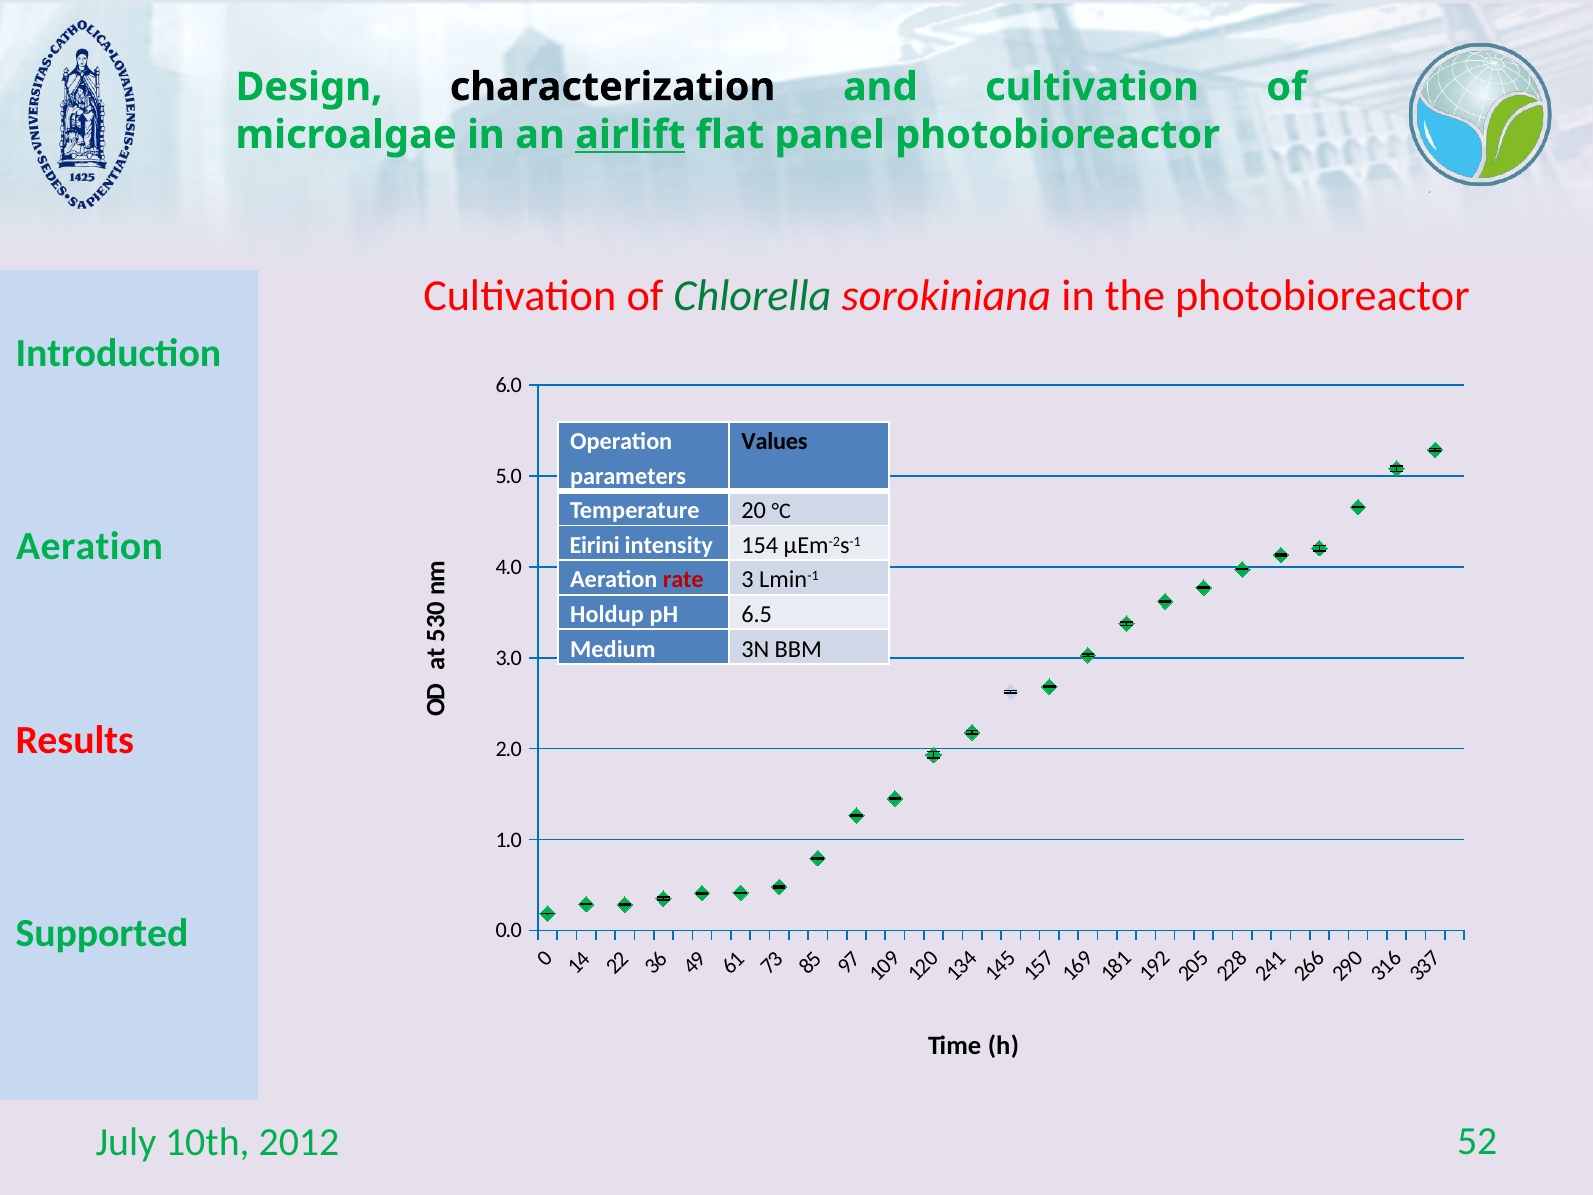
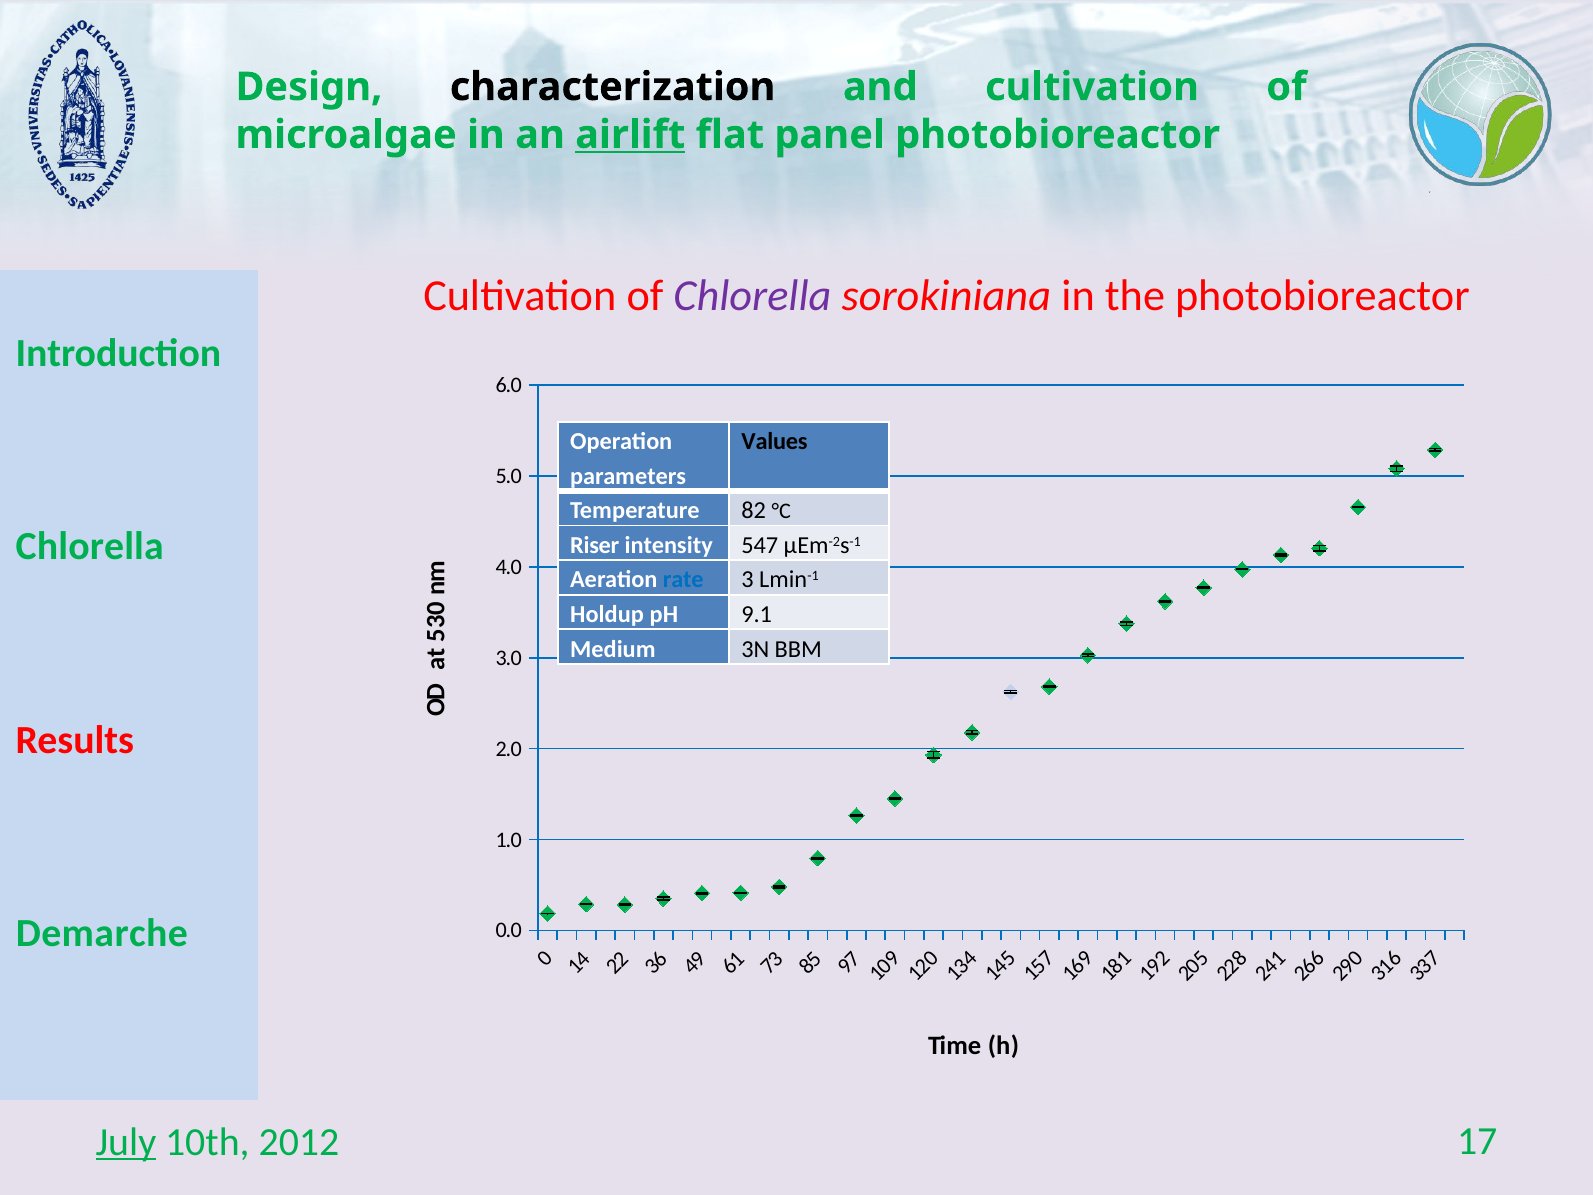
Chlorella at (752, 296) colour: green -> purple
20: 20 -> 82
Aeration at (90, 547): Aeration -> Chlorella
Eirini: Eirini -> Riser
154: 154 -> 547
rate colour: red -> blue
6.5: 6.5 -> 9.1
Supported: Supported -> Demarche
July underline: none -> present
52: 52 -> 17
